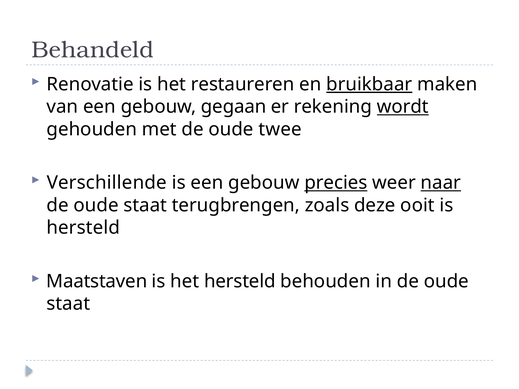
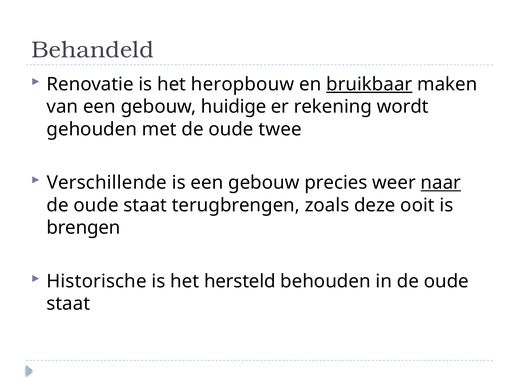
restaureren: restaureren -> heropbouw
gegaan: gegaan -> huidige
wordt underline: present -> none
precies underline: present -> none
hersteld at (83, 228): hersteld -> brengen
Maatstaven: Maatstaven -> Historische
